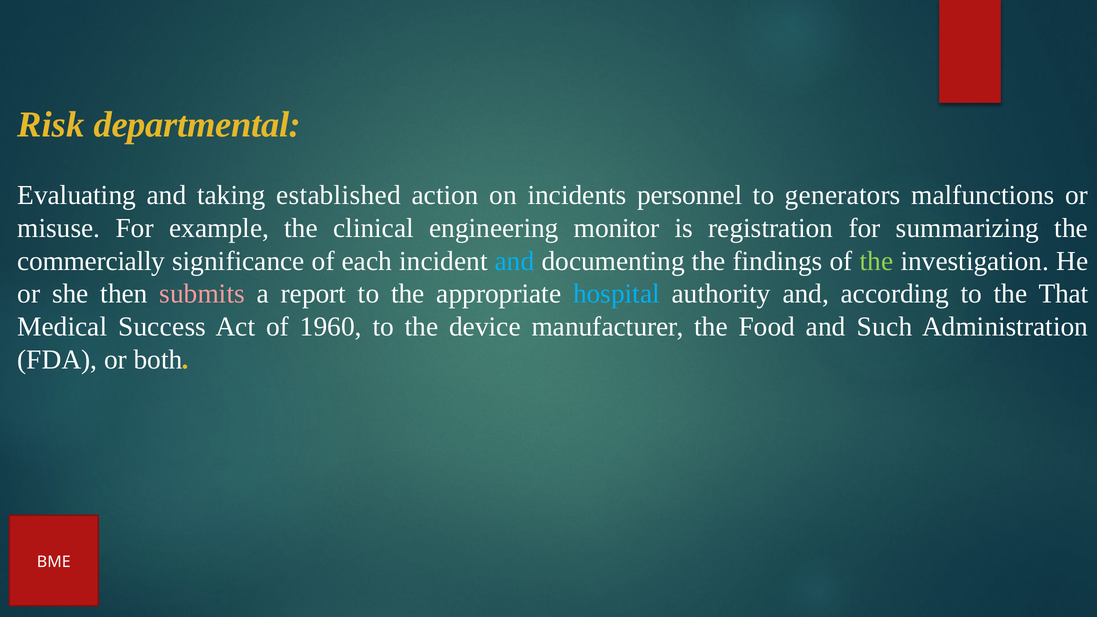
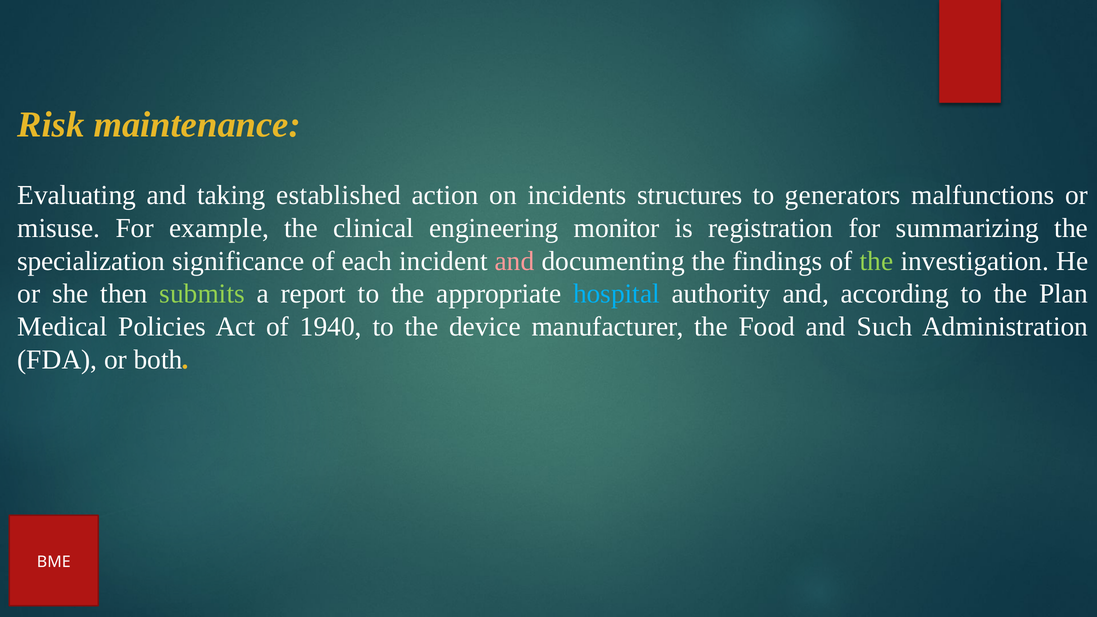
departmental: departmental -> maintenance
personnel: personnel -> structures
commercially: commercially -> specialization
and at (515, 261) colour: light blue -> pink
submits colour: pink -> light green
That: That -> Plan
Success: Success -> Policies
1960: 1960 -> 1940
